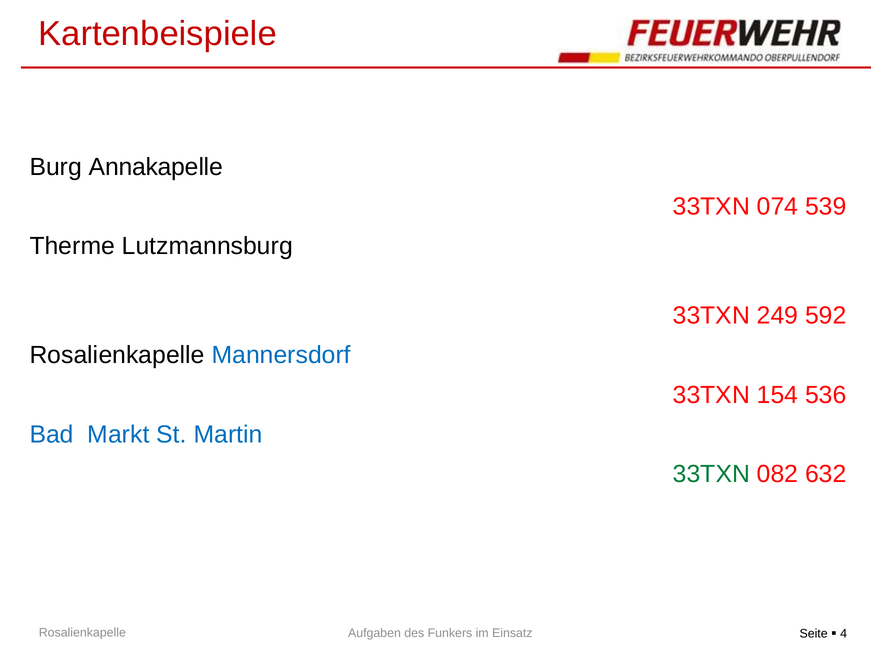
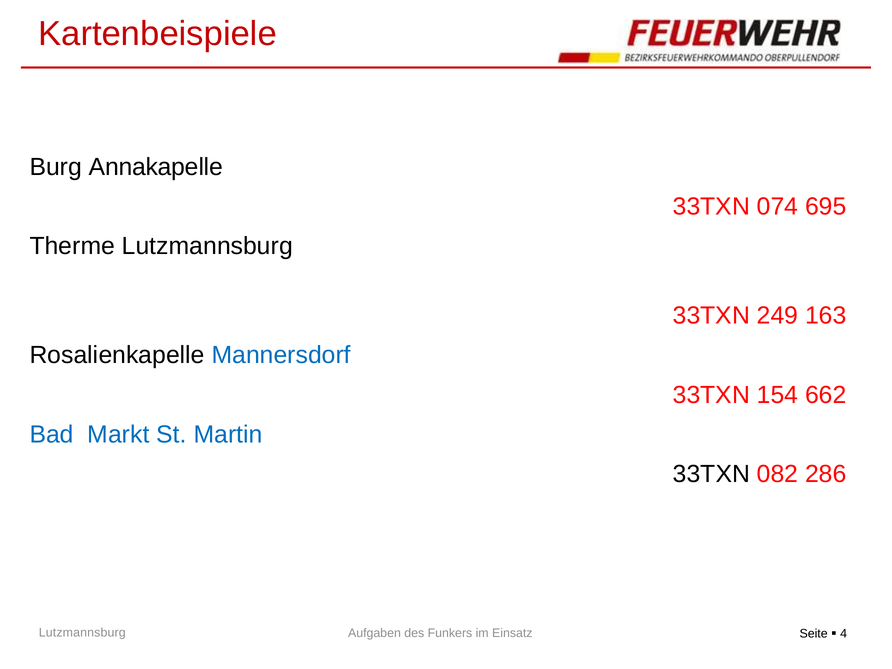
539: 539 -> 695
592: 592 -> 163
536: 536 -> 662
33TXN at (711, 474) colour: green -> black
632: 632 -> 286
Rosalienkapelle at (82, 633): Rosalienkapelle -> Lutzmannsburg
